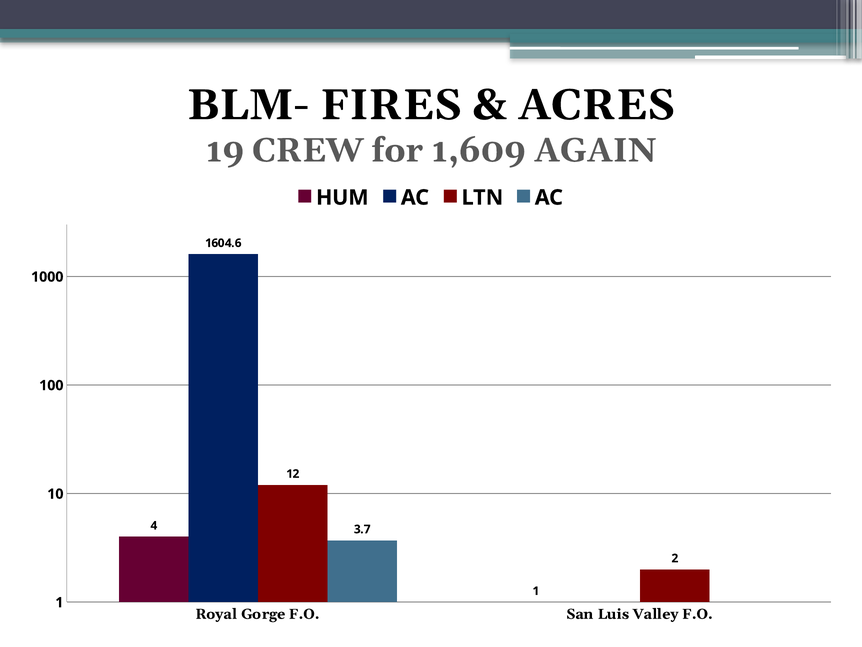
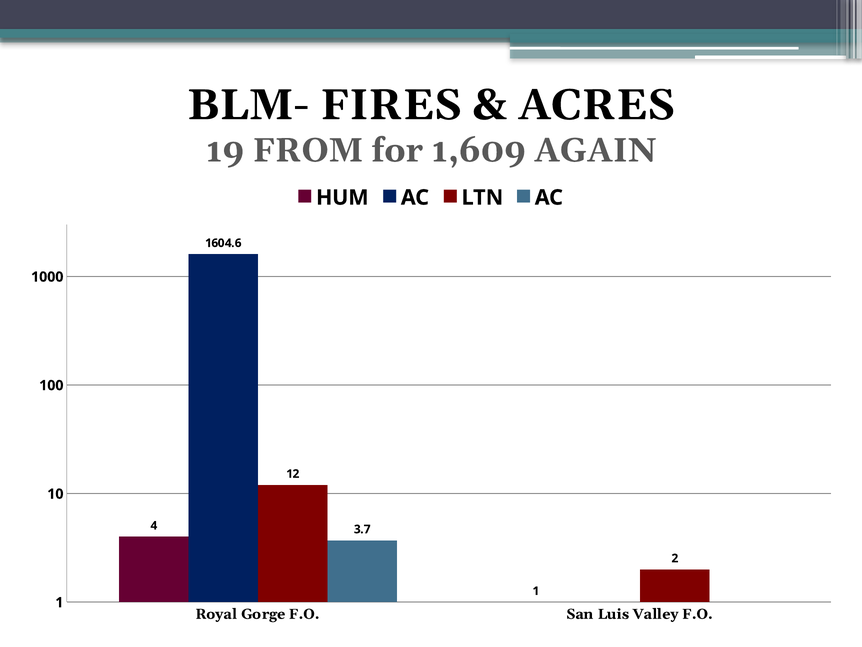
CREW: CREW -> FROM
